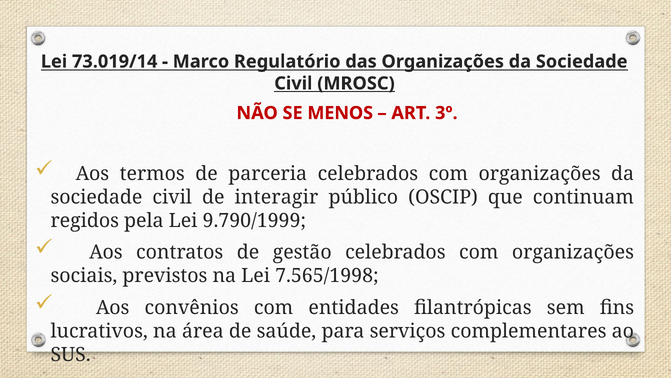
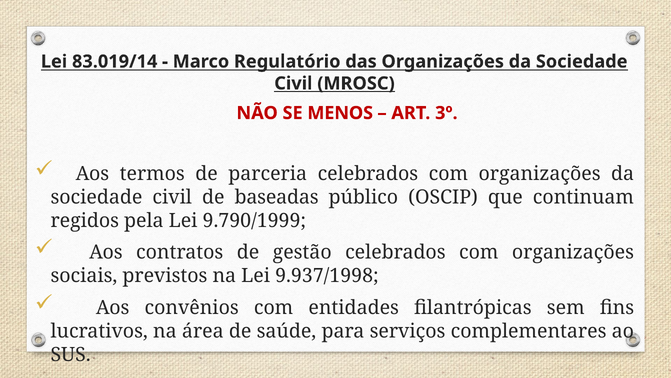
73.019/14: 73.019/14 -> 83.019/14
interagir: interagir -> baseadas
7.565/1998: 7.565/1998 -> 9.937/1998
